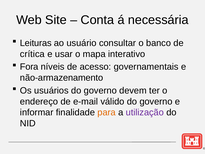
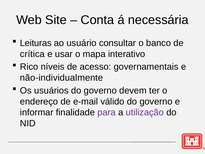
Fora: Fora -> Rico
não-armazenamento: não-armazenamento -> não-individualmente
para colour: orange -> purple
